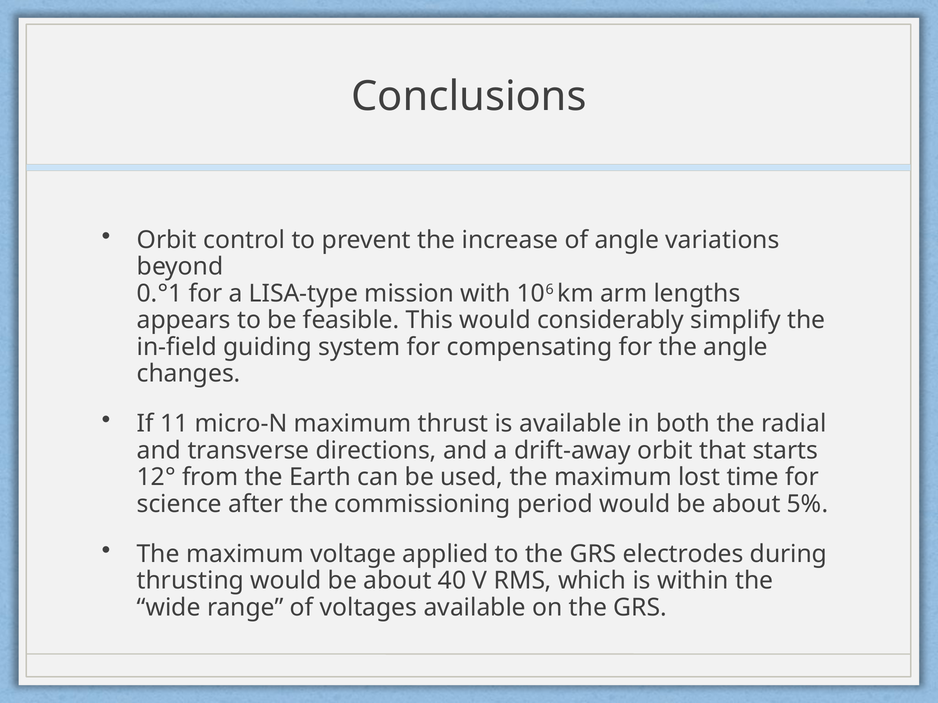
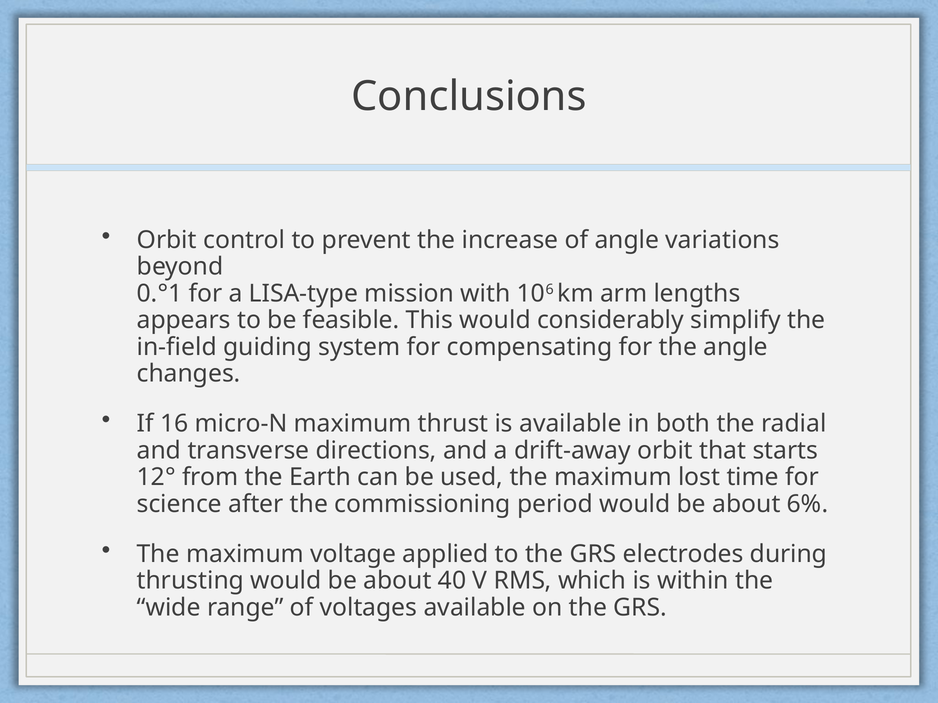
11: 11 -> 16
5%: 5% -> 6%
